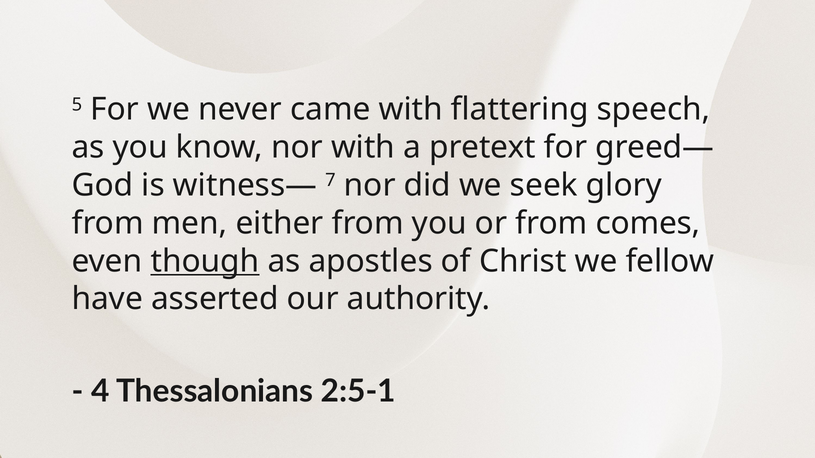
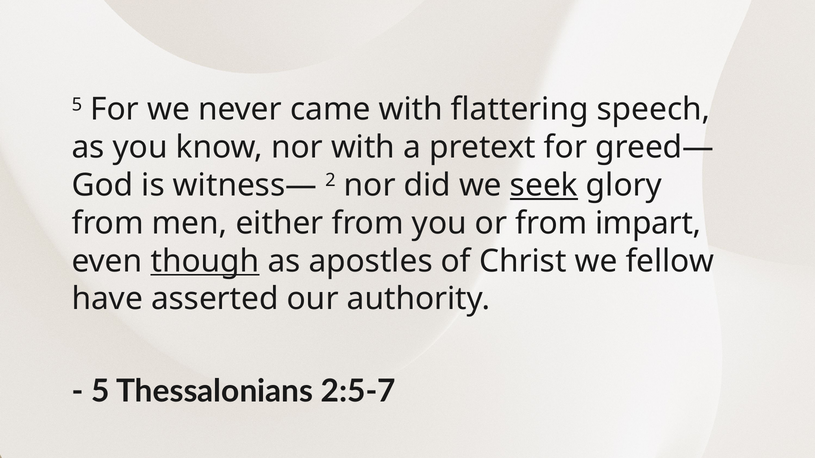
7: 7 -> 2
seek underline: none -> present
comes: comes -> impart
4 at (100, 392): 4 -> 5
2:5-1: 2:5-1 -> 2:5-7
